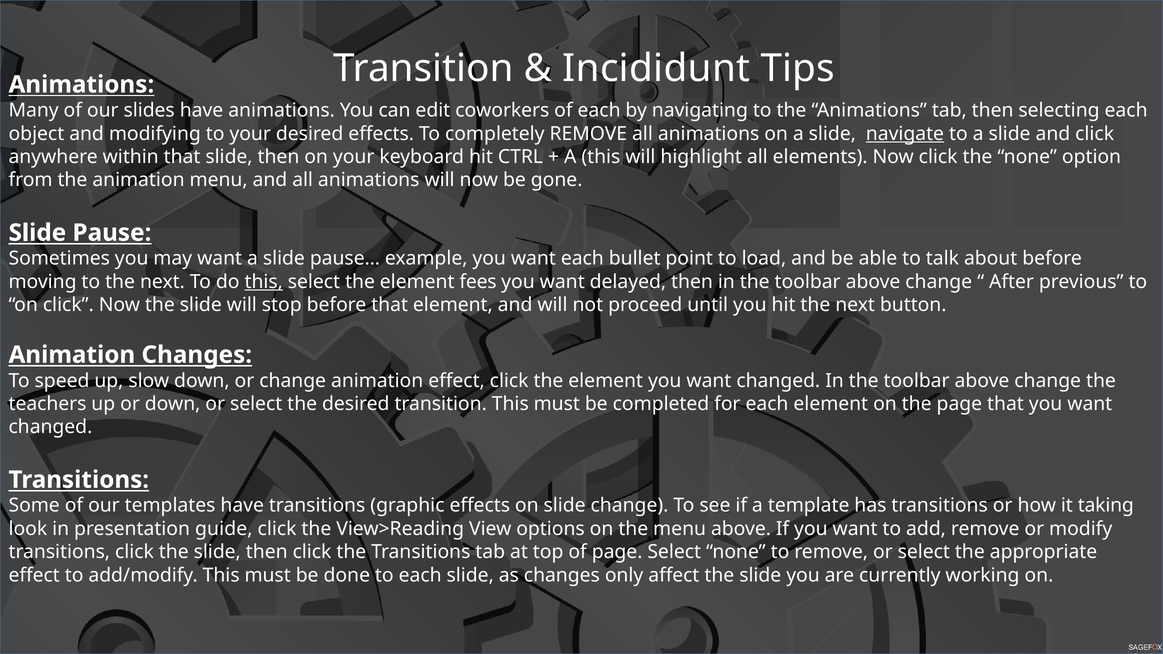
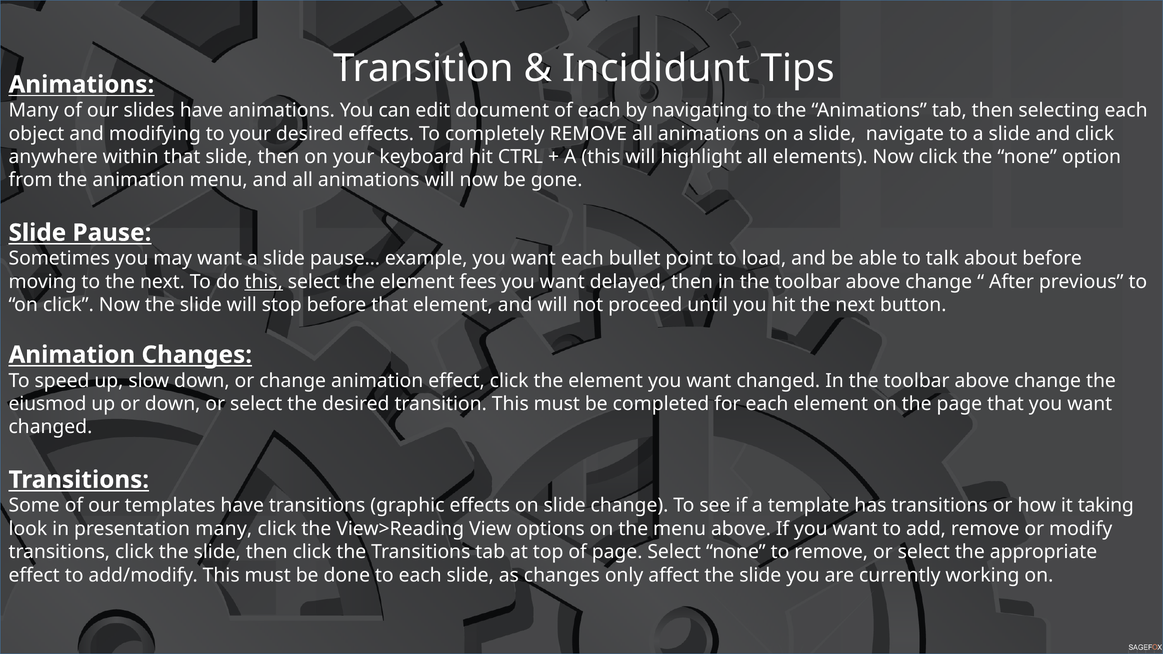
coworkers: coworkers -> document
navigate underline: present -> none
teachers: teachers -> eiusmod
presentation guide: guide -> many
